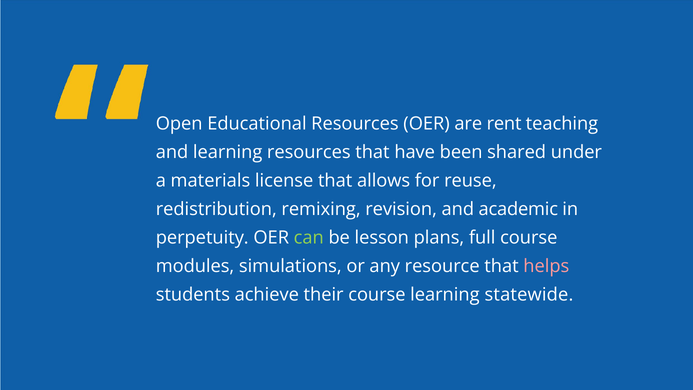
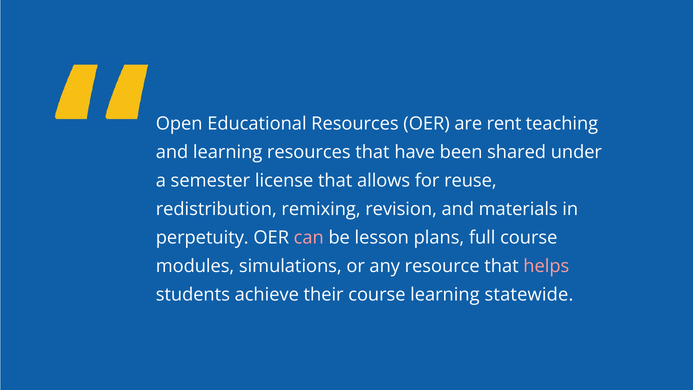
materials: materials -> semester
academic: academic -> materials
can colour: light green -> pink
